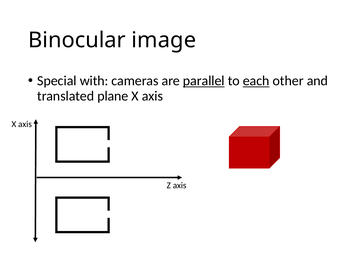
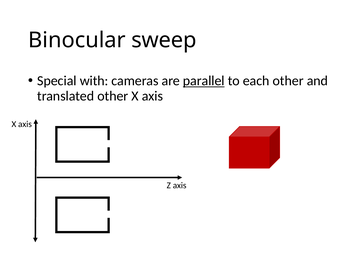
image: image -> sweep
each underline: present -> none
translated plane: plane -> other
